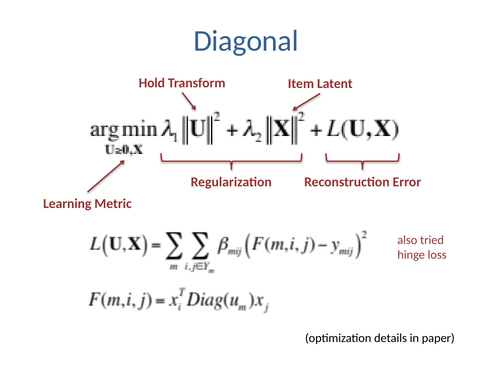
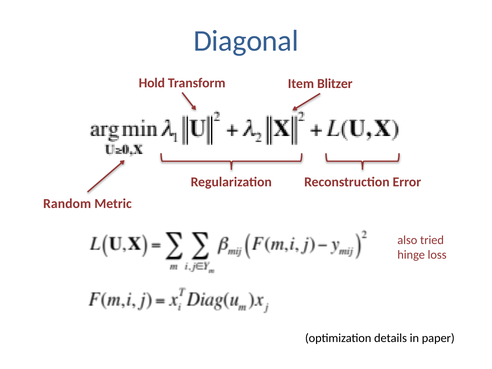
Latent: Latent -> Blitzer
Learning: Learning -> Random
